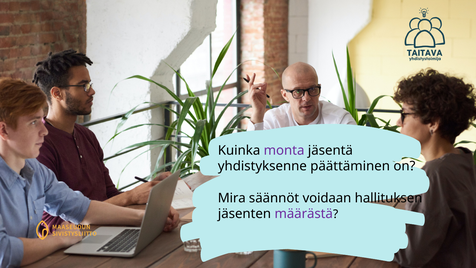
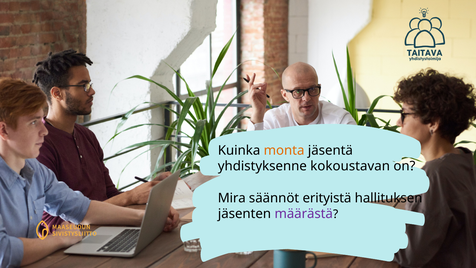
monta colour: purple -> orange
päättäminen: päättäminen -> kokoustavan
voidaan: voidaan -> erityistä
